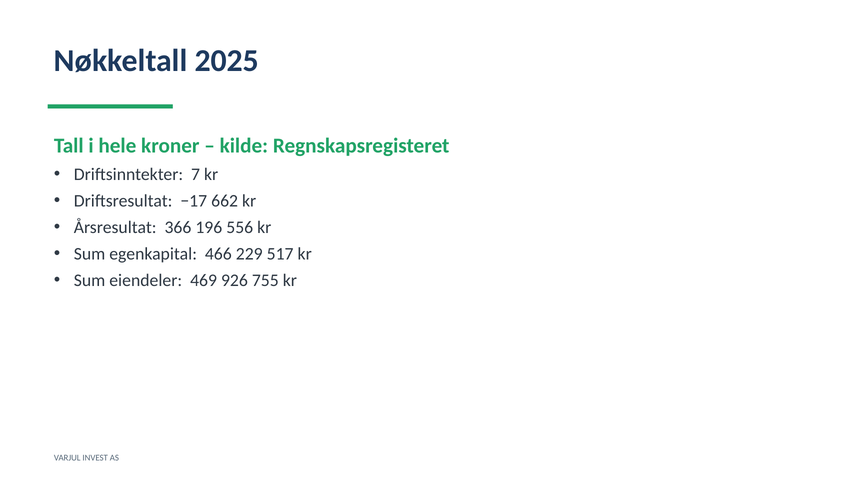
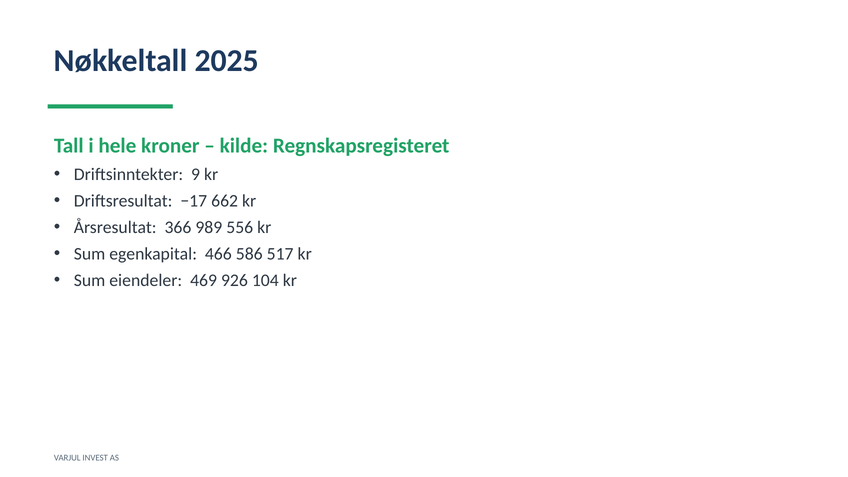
7: 7 -> 9
196: 196 -> 989
229: 229 -> 586
755: 755 -> 104
